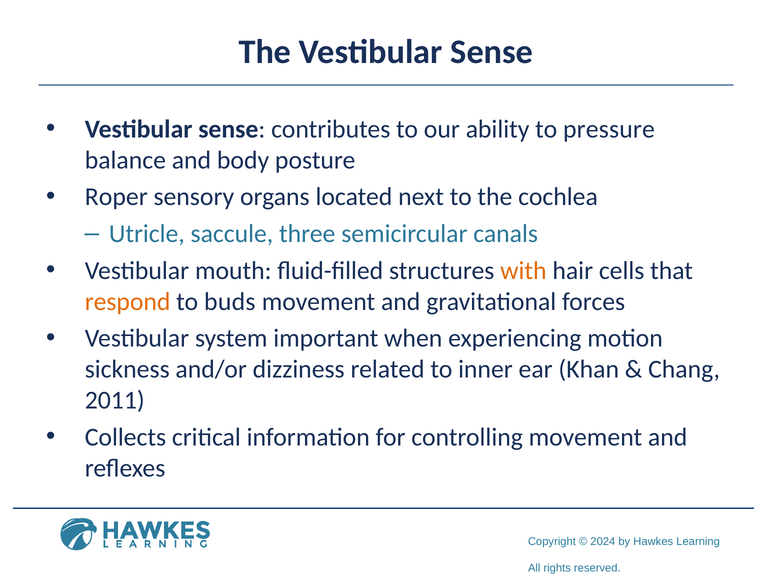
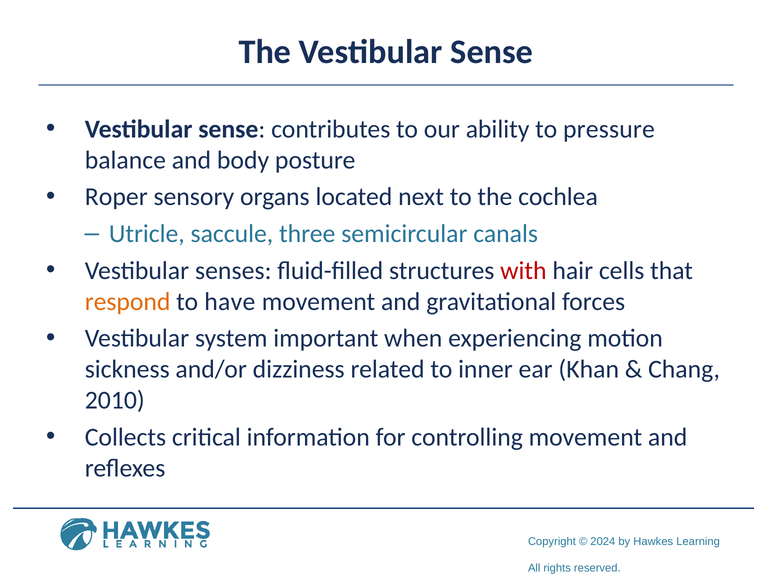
mouth: mouth -> senses
with colour: orange -> red
buds: buds -> have
2011: 2011 -> 2010
